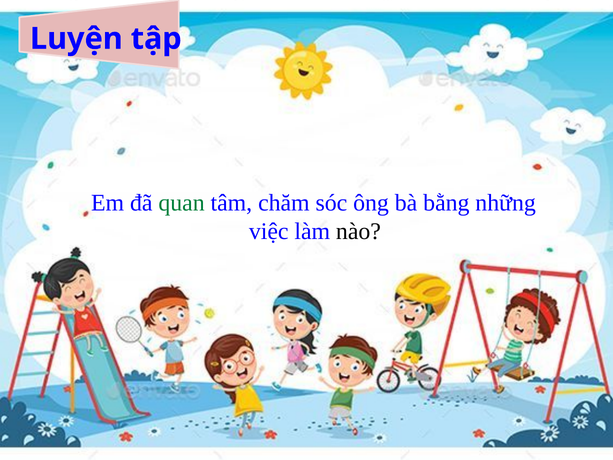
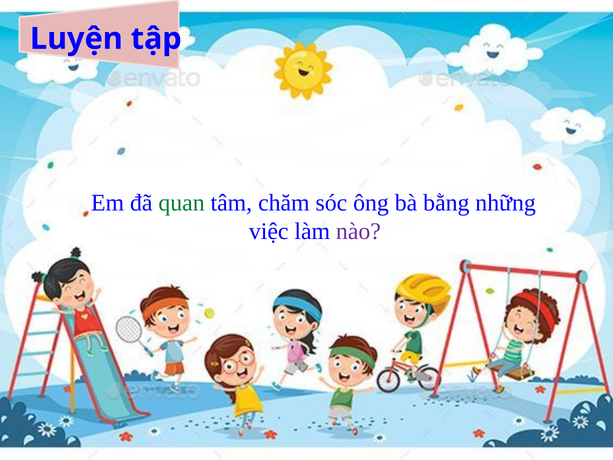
nào colour: black -> purple
